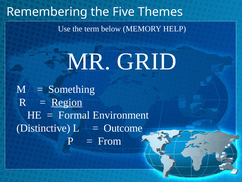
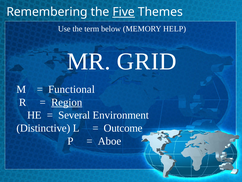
Five underline: none -> present
Something: Something -> Functional
Formal: Formal -> Several
From: From -> Aboe
